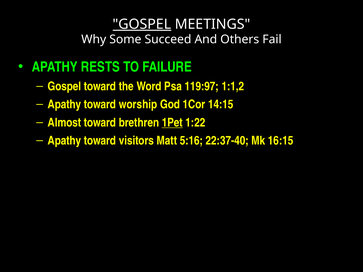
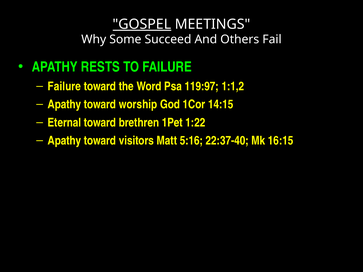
Gospel at (64, 86): Gospel -> Failure
Almost: Almost -> Eternal
1Pet underline: present -> none
